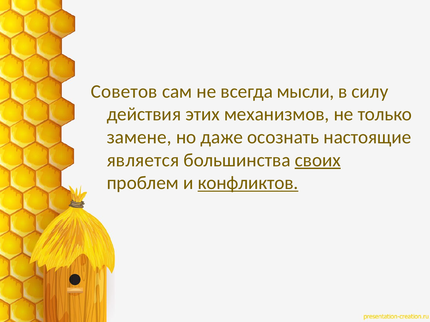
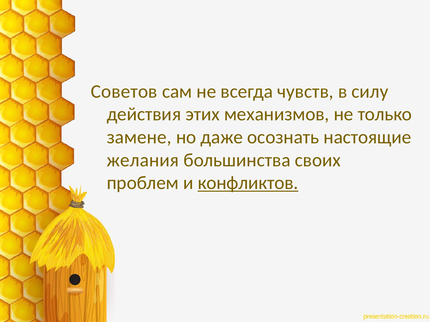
мысли: мысли -> чувств
является: является -> желания
своих underline: present -> none
